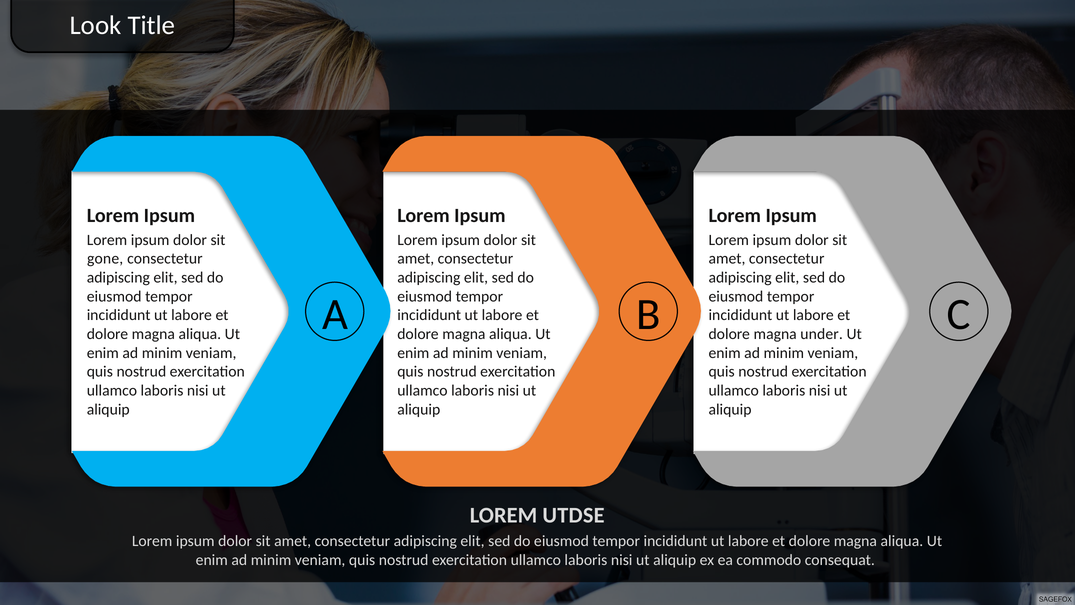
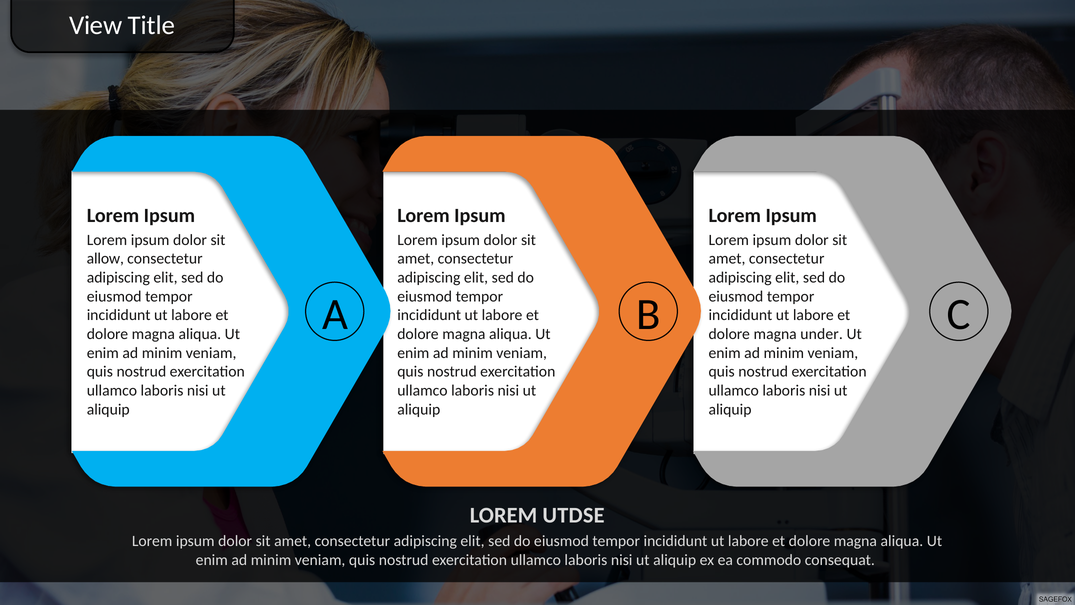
Look: Look -> View
gone: gone -> allow
